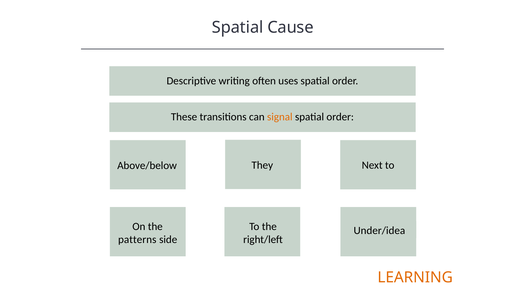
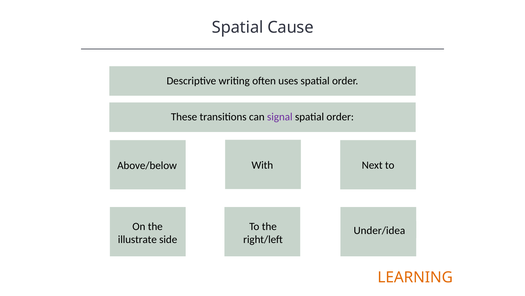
signal colour: orange -> purple
They: They -> With
patterns: patterns -> illustrate
